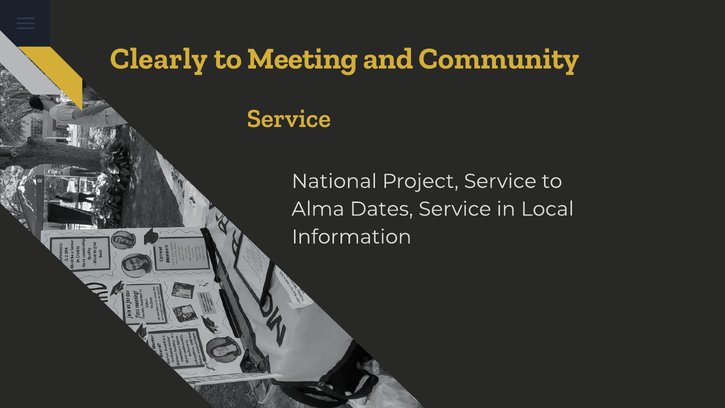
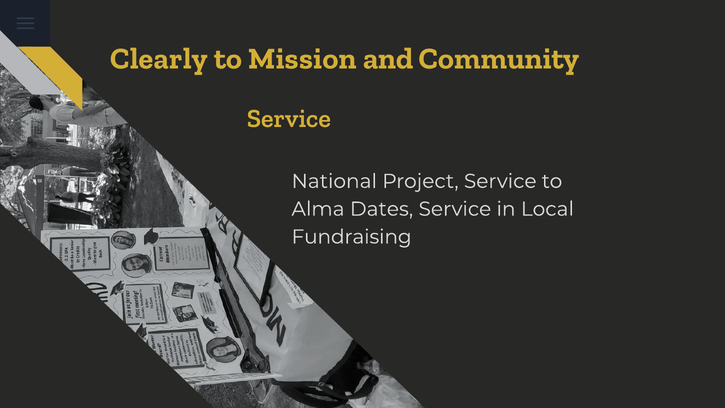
Meeting: Meeting -> Mission
Information: Information -> Fundraising
